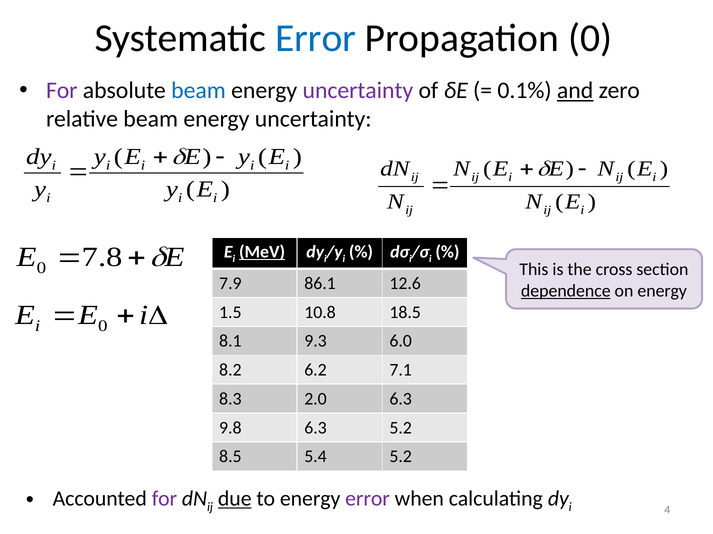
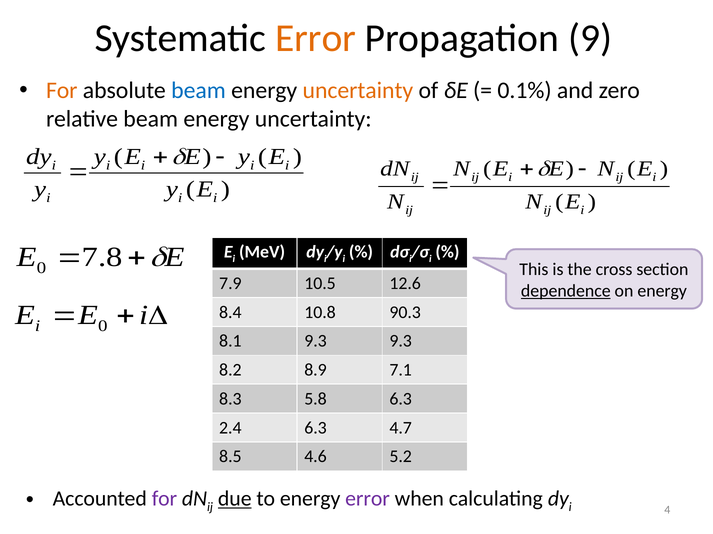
Error at (316, 38) colour: blue -> orange
Propagation 0: 0 -> 9
For at (62, 91) colour: purple -> orange
uncertainty at (358, 91) colour: purple -> orange
and underline: present -> none
MeV underline: present -> none
86.1: 86.1 -> 10.5
1.5: 1.5 -> 8.4
18.5: 18.5 -> 90.3
9.3 6.0: 6.0 -> 9.3
6.2: 6.2 -> 8.9
2.0: 2.0 -> 5.8
9.8: 9.8 -> 2.4
6.3 5.2: 5.2 -> 4.7
5.4: 5.4 -> 4.6
